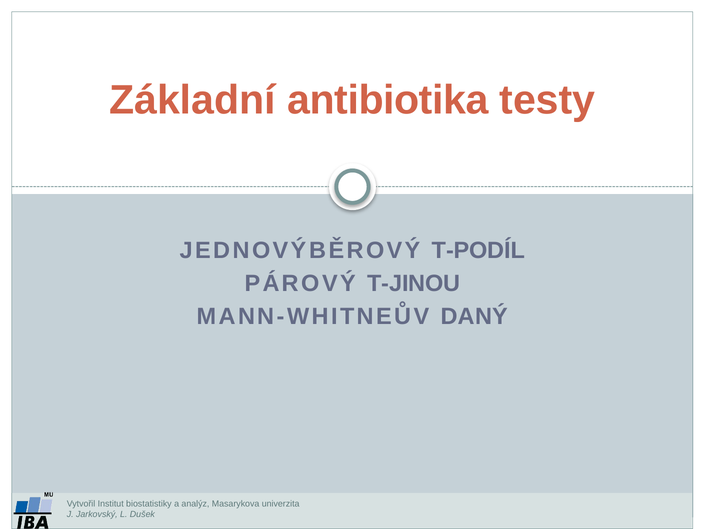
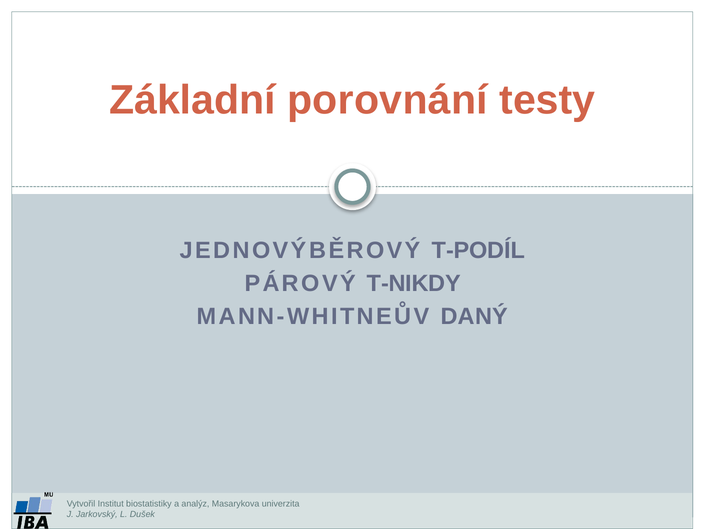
antibiotika: antibiotika -> porovnání
T-JINOU: T-JINOU -> T-NIKDY
